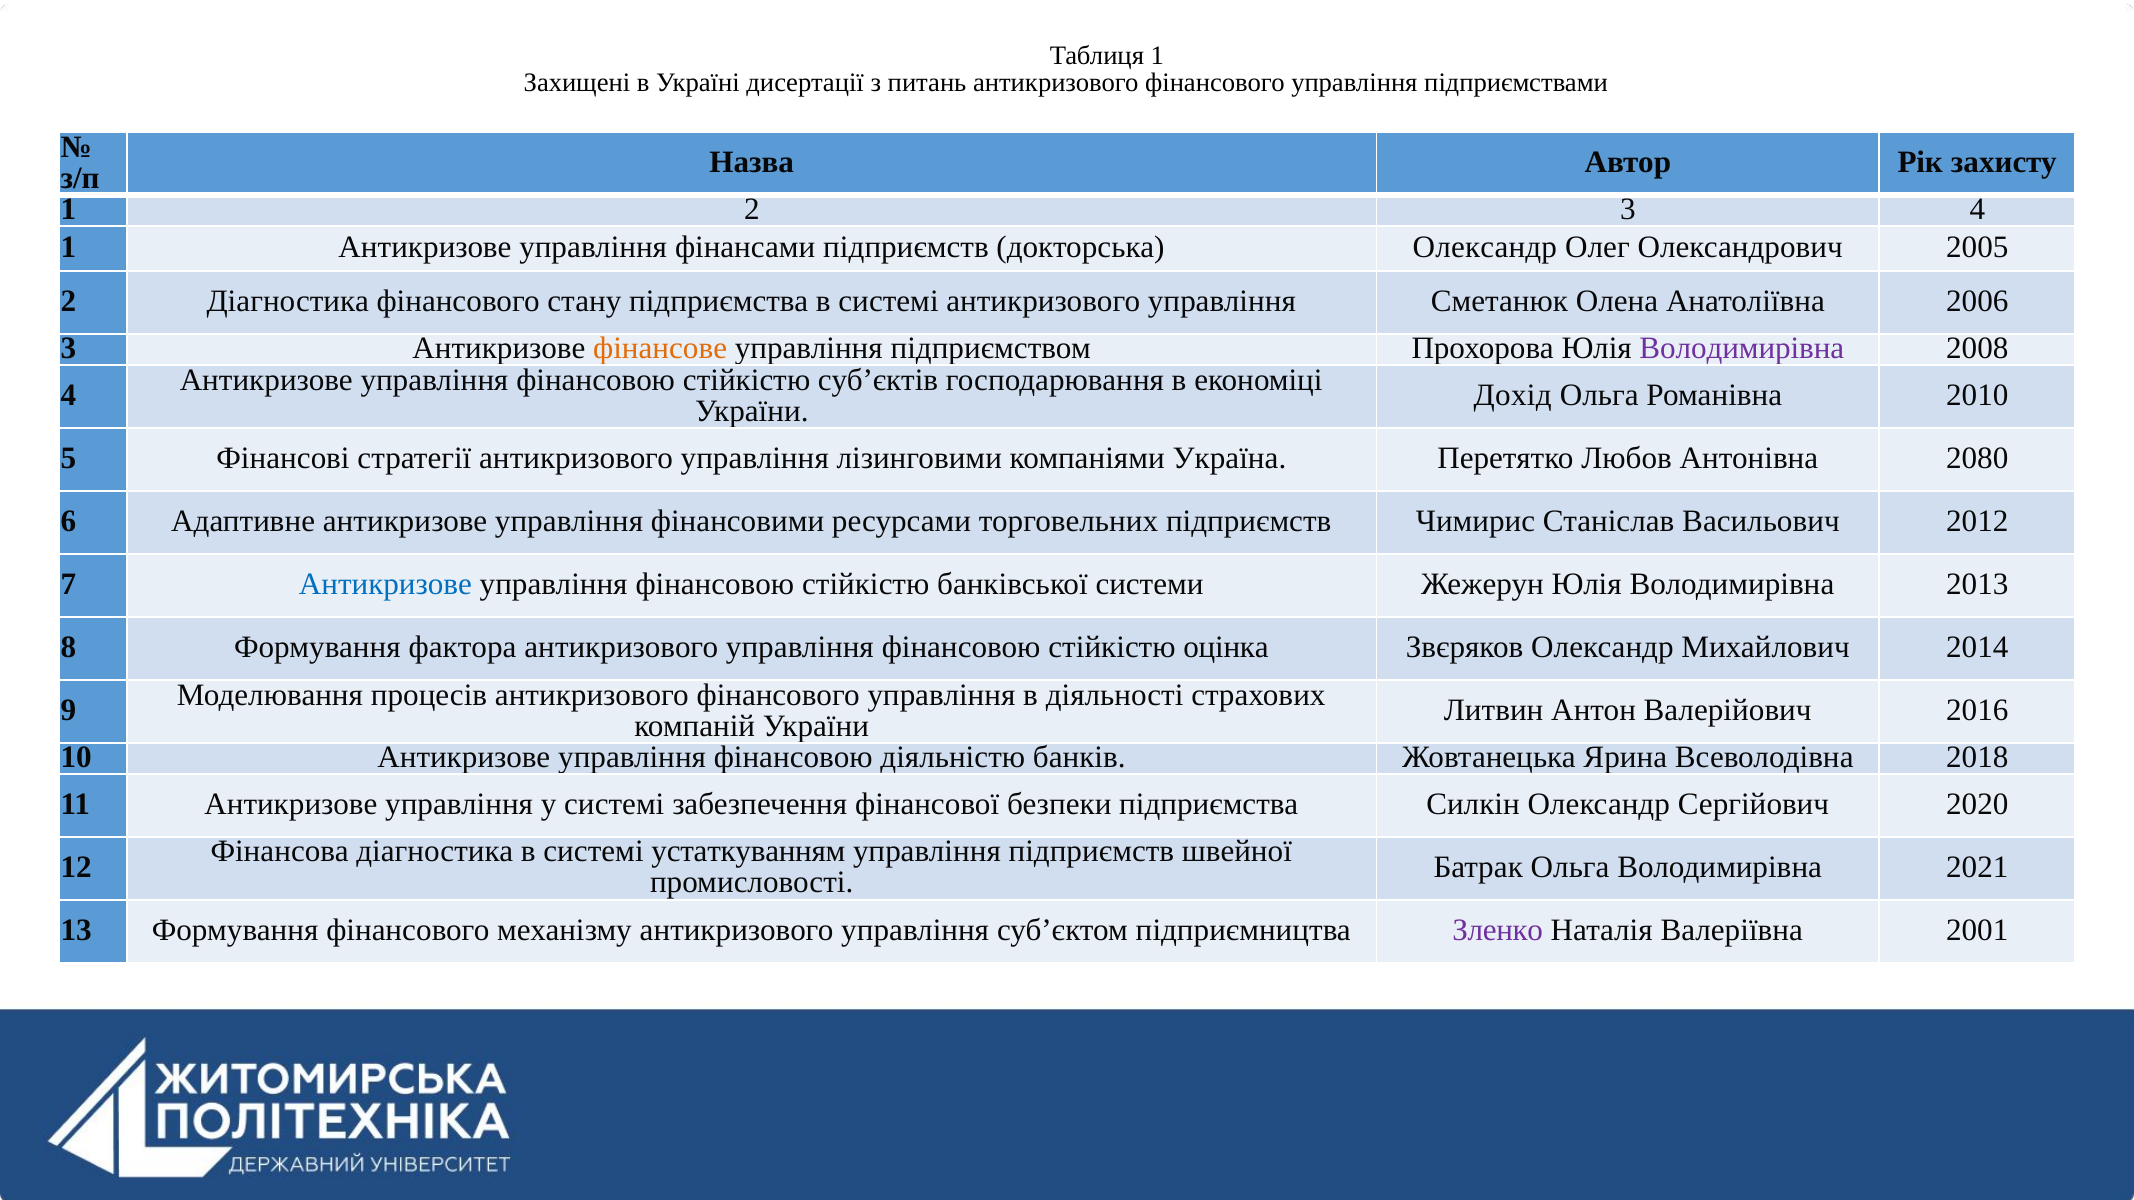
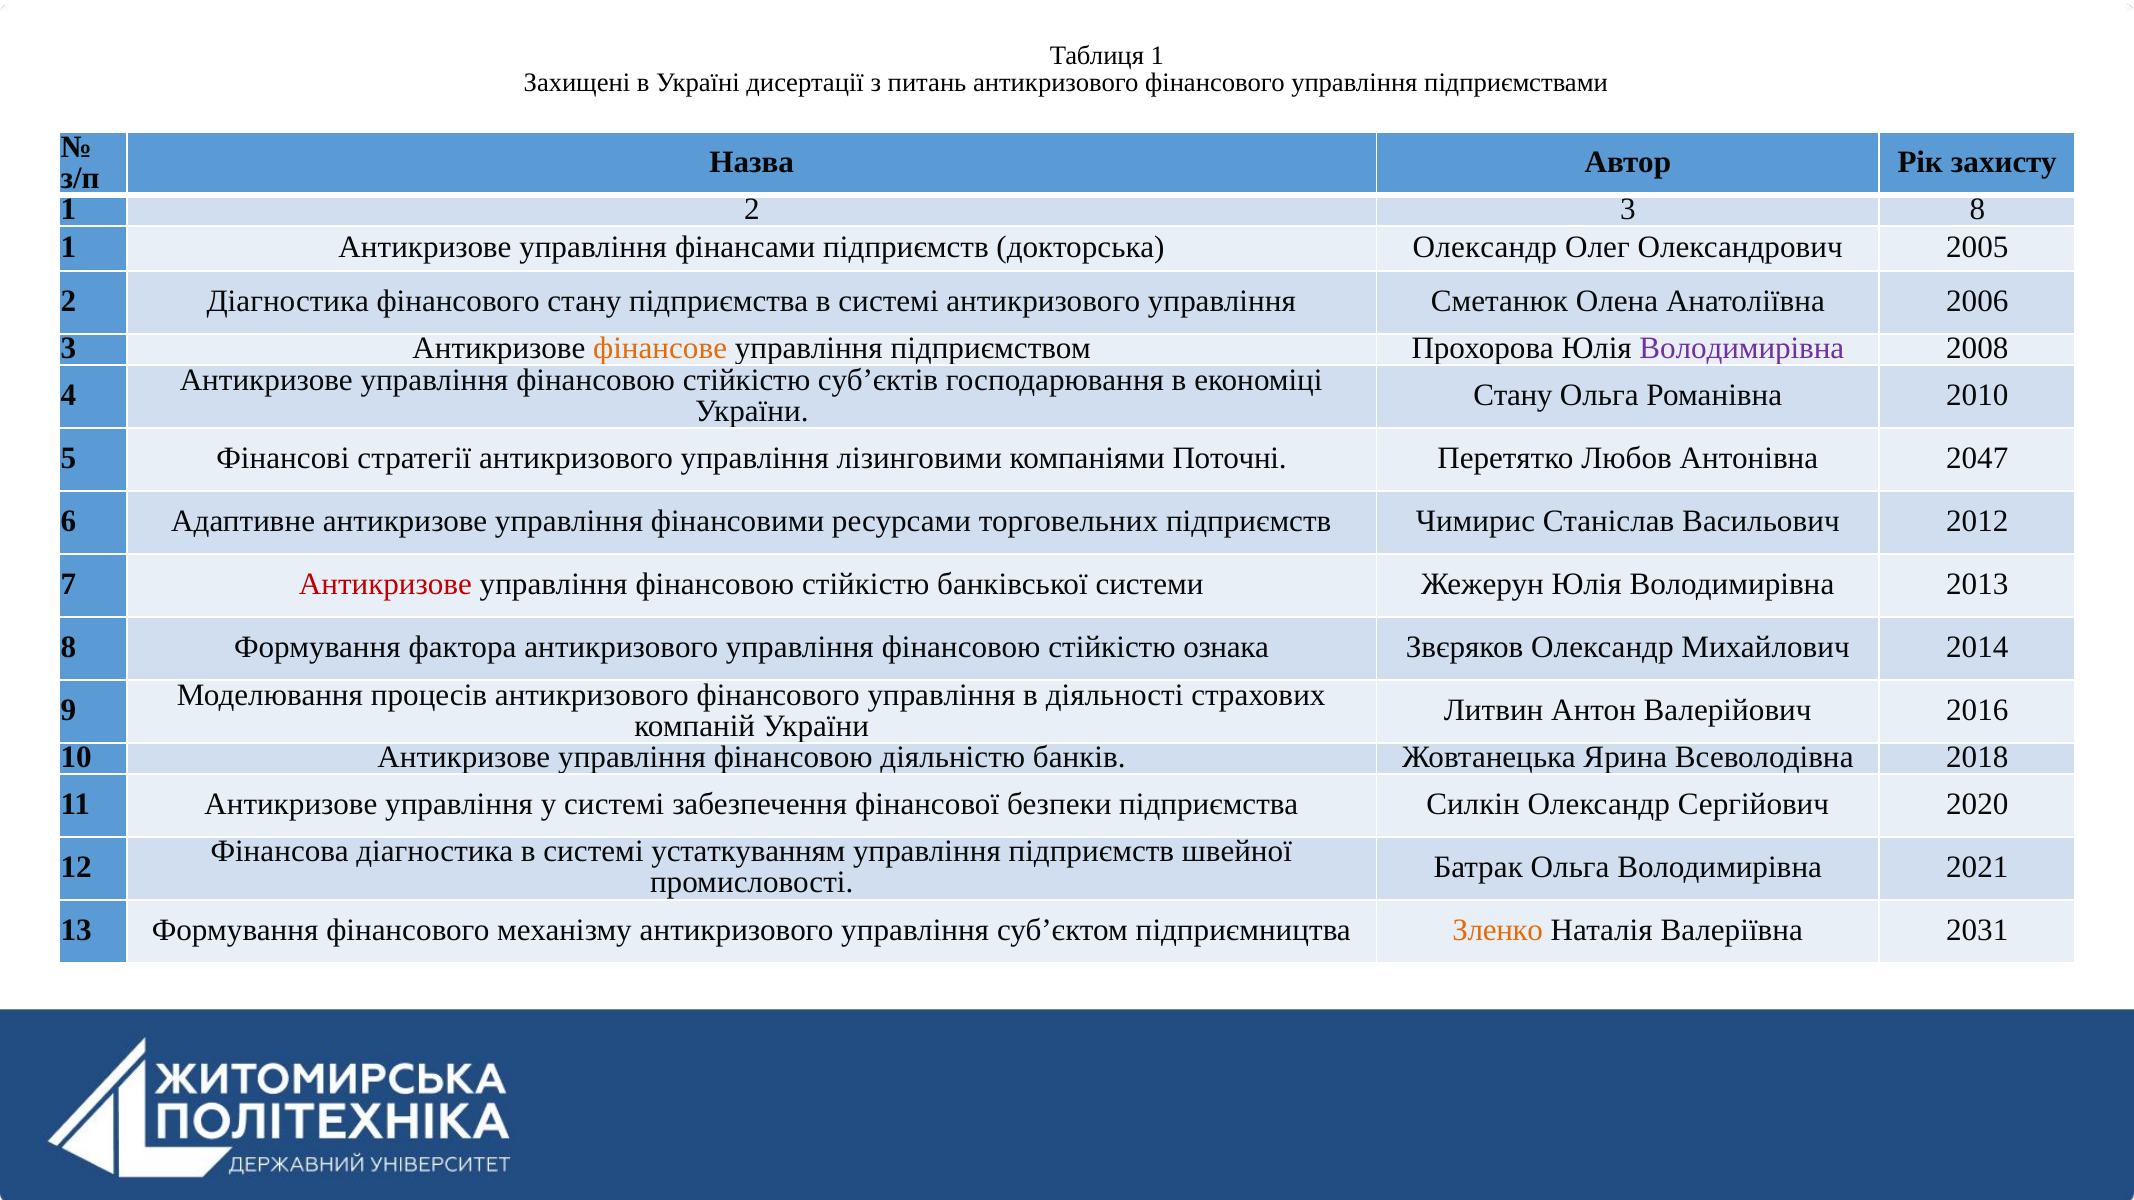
3 4: 4 -> 8
України Дохід: Дохід -> Стану
Україна: Україна -> Поточні
2080: 2080 -> 2047
Антикризове at (385, 585) colour: blue -> red
оцінка: оцінка -> ознака
Зленко colour: purple -> orange
2001: 2001 -> 2031
